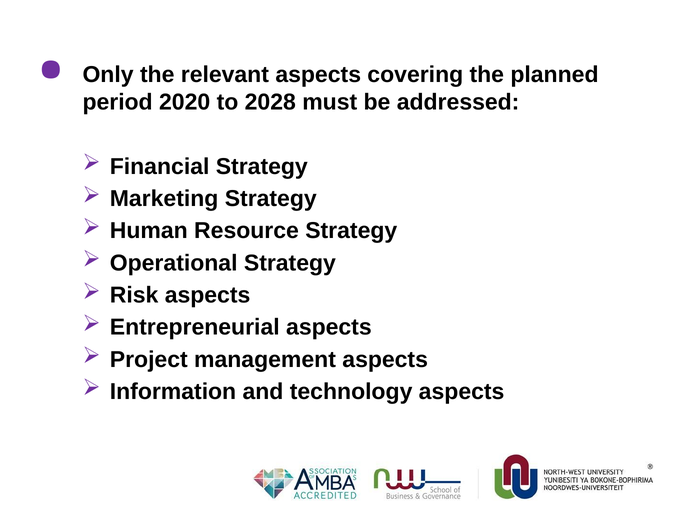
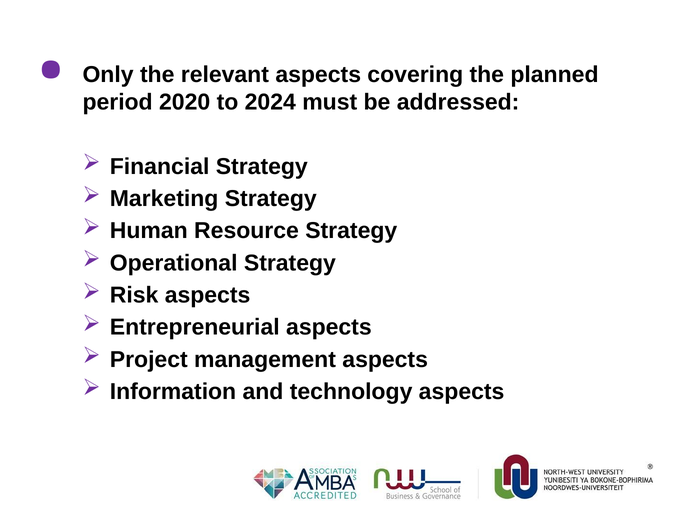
2028: 2028 -> 2024
